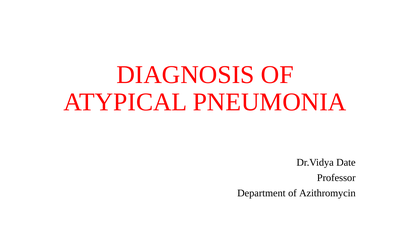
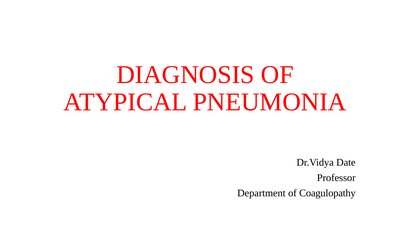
Azithromycin: Azithromycin -> Coagulopathy
